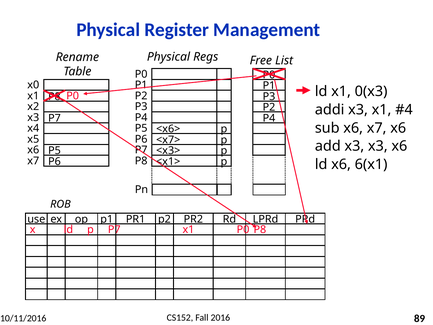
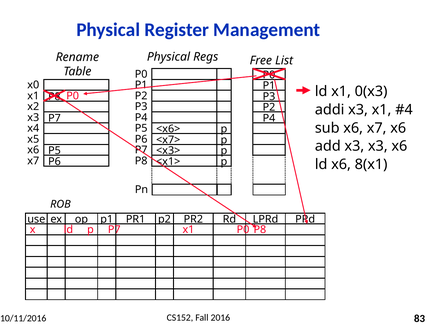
6(x1: 6(x1 -> 8(x1
89: 89 -> 83
